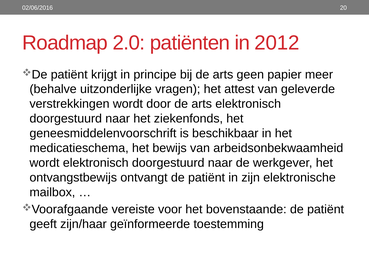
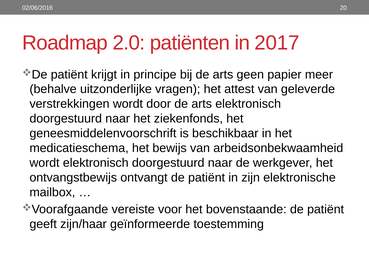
2012: 2012 -> 2017
